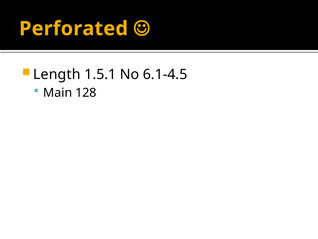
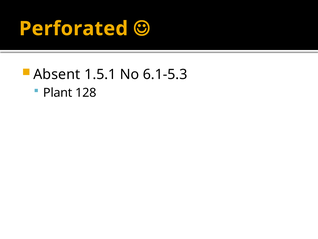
Length: Length -> Absent
6.1-4.5: 6.1-4.5 -> 6.1-5.3
Main: Main -> Plant
